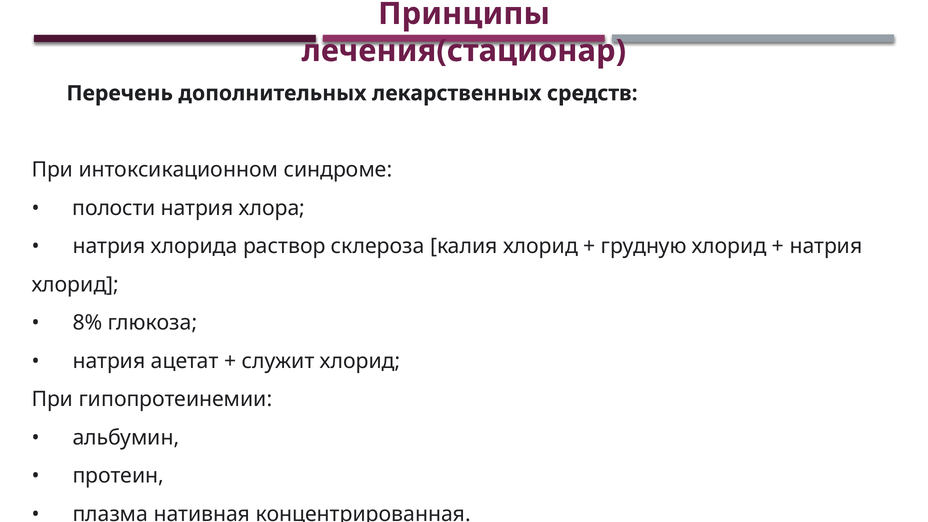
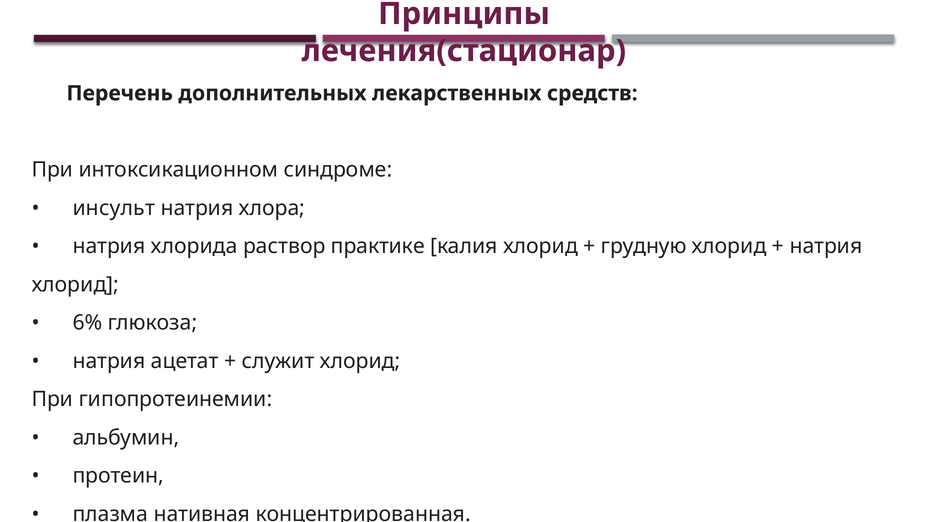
полости: полости -> инсульт
склероза: склероза -> практике
8%: 8% -> 6%
